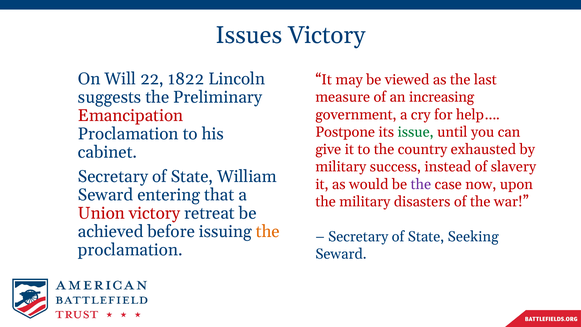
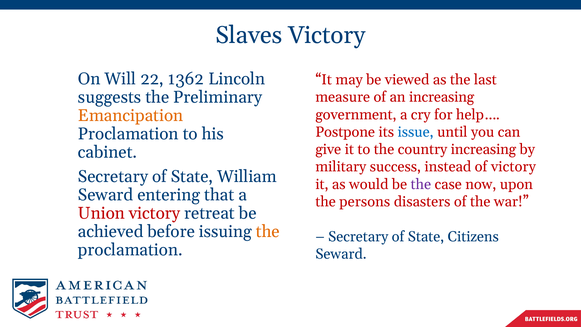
Issues: Issues -> Slaves
1822: 1822 -> 1362
Emancipation colour: red -> orange
issue colour: green -> blue
country exhausted: exhausted -> increasing
of slavery: slavery -> victory
the military: military -> persons
Seeking: Seeking -> Citizens
